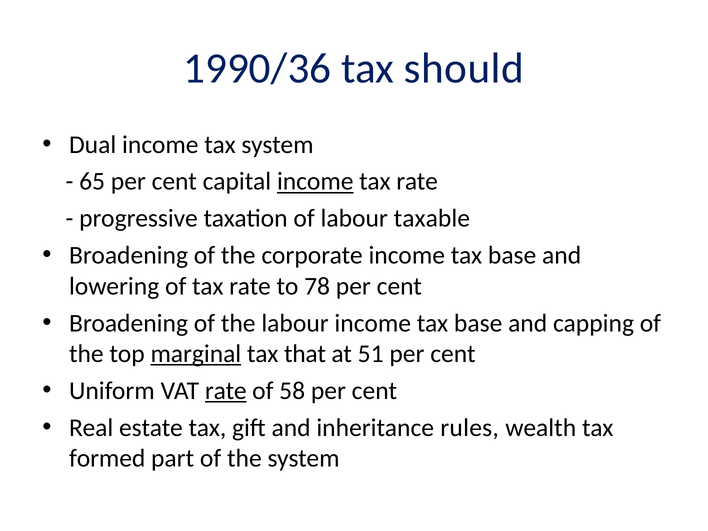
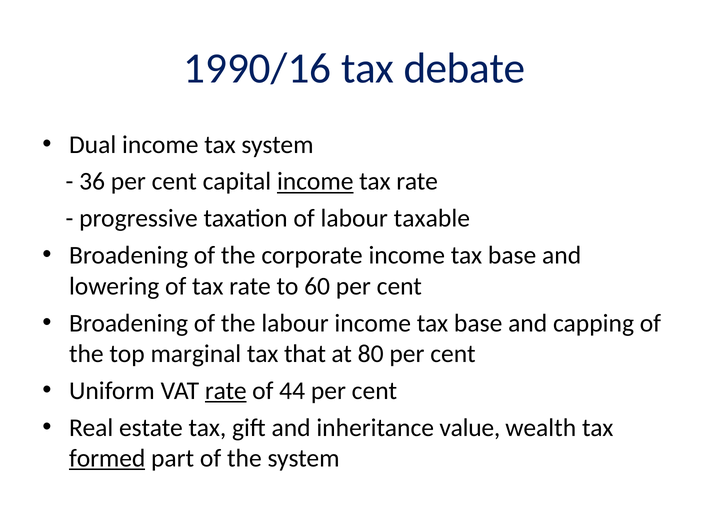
1990/36: 1990/36 -> 1990/16
should: should -> debate
65: 65 -> 36
78: 78 -> 60
marginal underline: present -> none
51: 51 -> 80
58: 58 -> 44
rules: rules -> value
formed underline: none -> present
